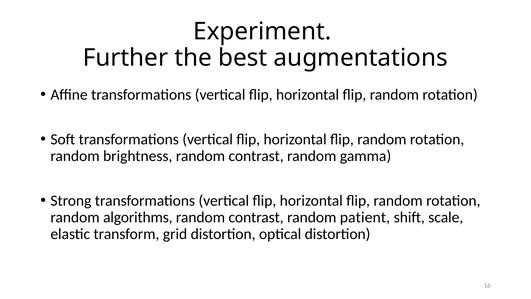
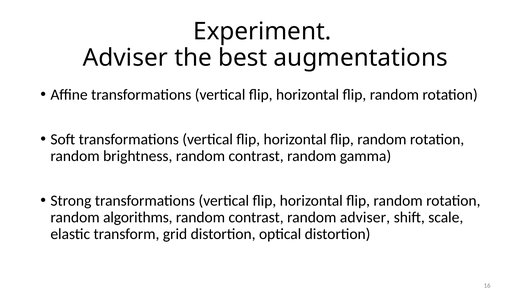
Further at (125, 58): Further -> Adviser
random patient: patient -> adviser
